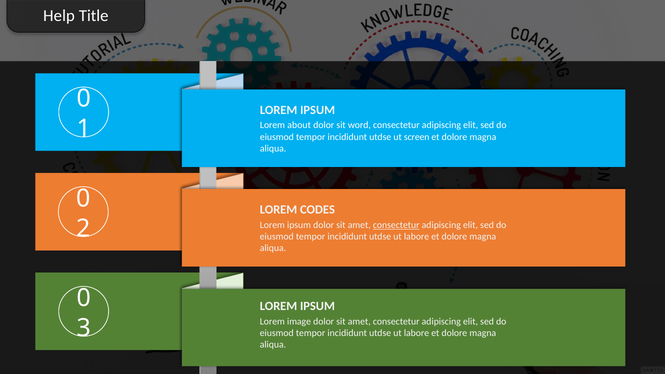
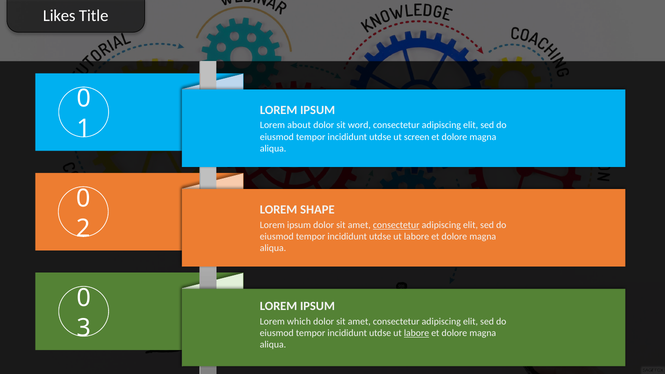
Help: Help -> Likes
CODES: CODES -> SHAPE
image: image -> which
labore at (417, 333) underline: none -> present
